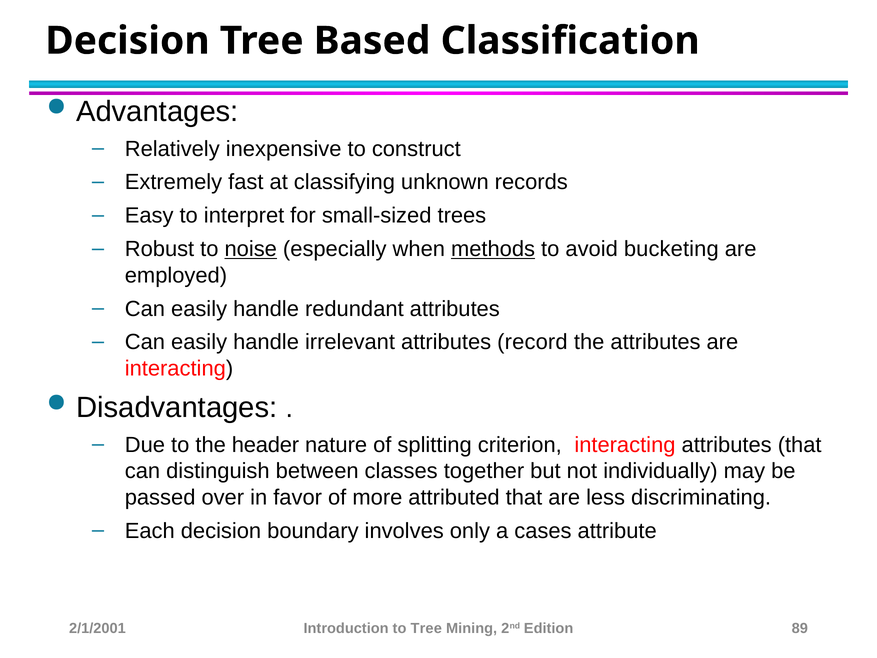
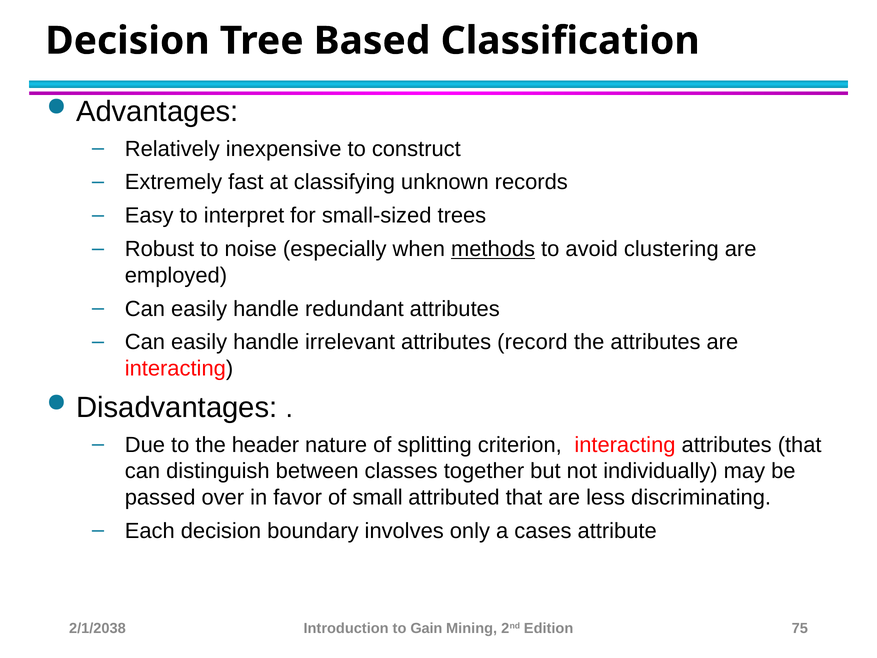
noise underline: present -> none
bucketing: bucketing -> clustering
more: more -> small
2/1/2001: 2/1/2001 -> 2/1/2038
to Tree: Tree -> Gain
89: 89 -> 75
